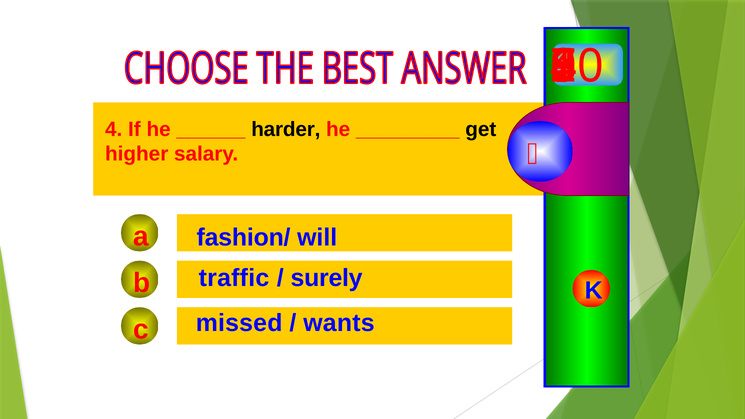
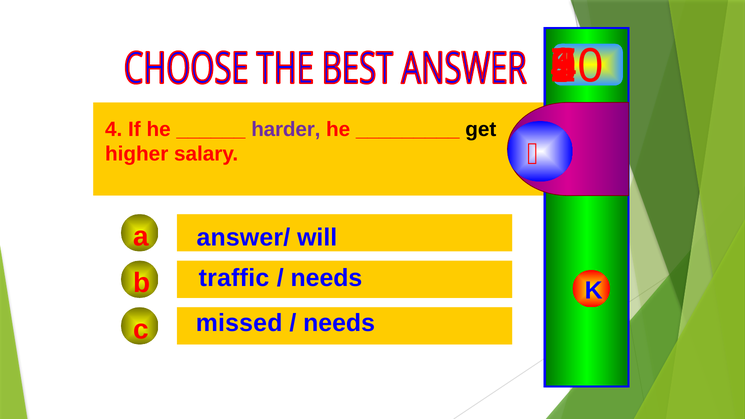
harder colour: black -> purple
fashion/: fashion/ -> answer/
surely at (327, 278): surely -> needs
wants at (339, 323): wants -> needs
